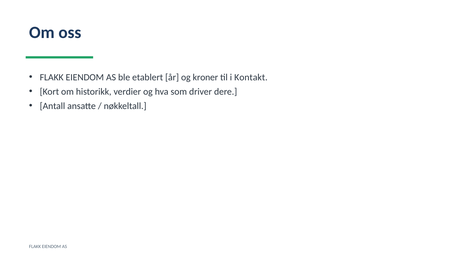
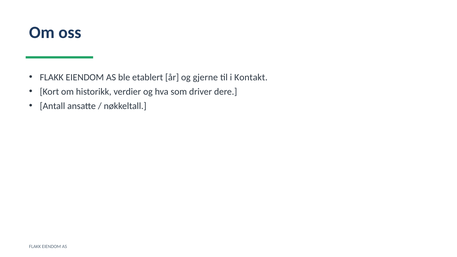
kroner: kroner -> gjerne
